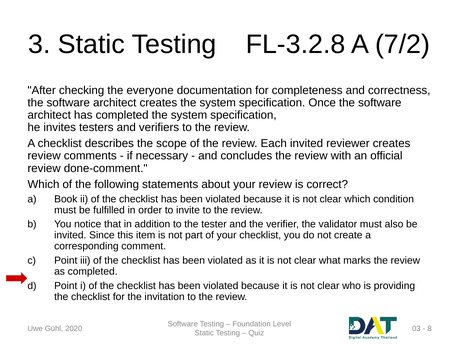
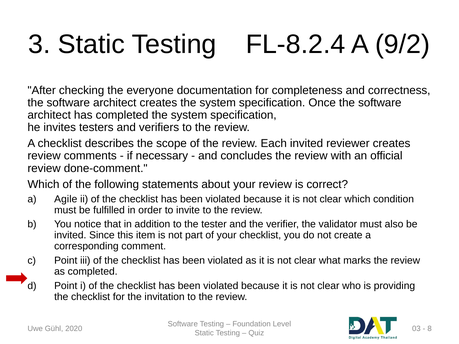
FL-3.2.8: FL-3.2.8 -> FL-8.2.4
7/2: 7/2 -> 9/2
Book: Book -> Agile
